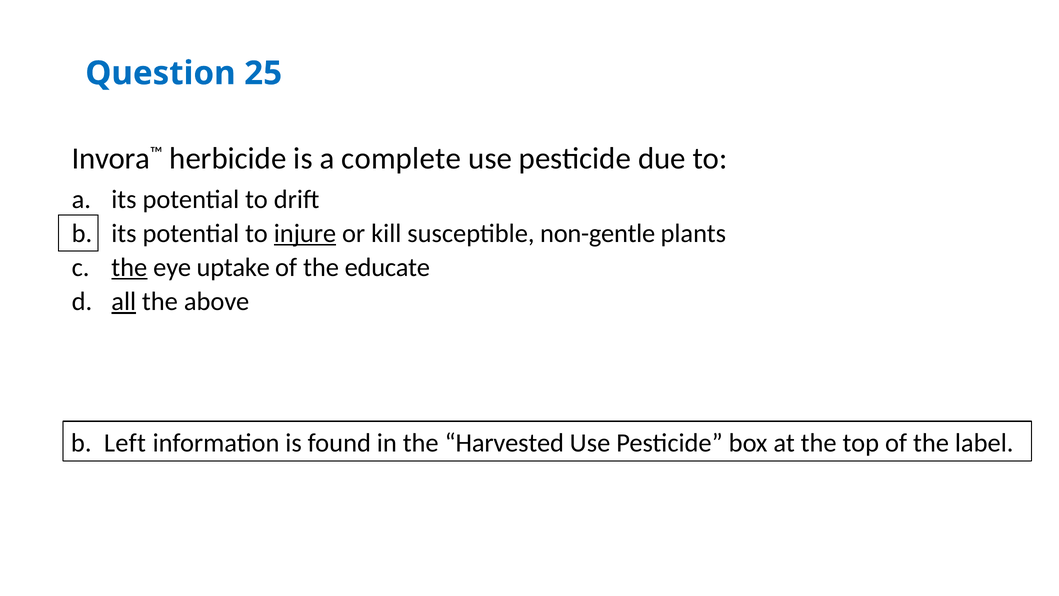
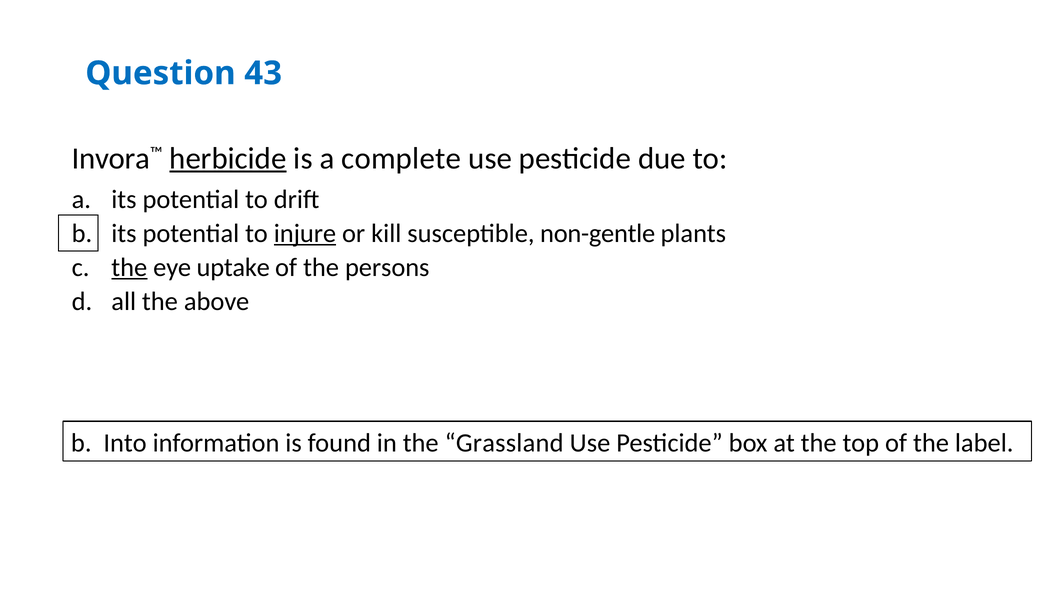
25: 25 -> 43
herbicide underline: none -> present
educate: educate -> persons
all underline: present -> none
Left: Left -> Into
Harvested: Harvested -> Grassland
